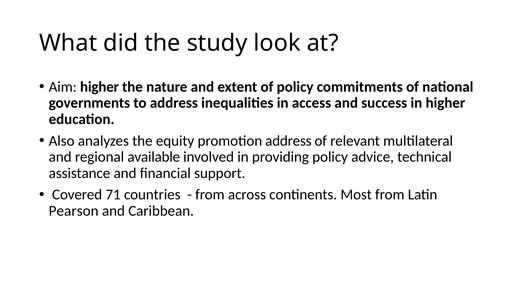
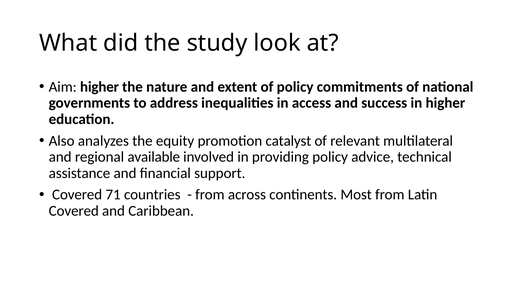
promotion address: address -> catalyst
Pearson at (74, 211): Pearson -> Covered
